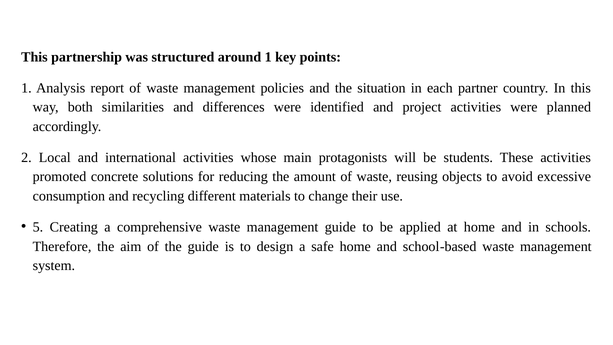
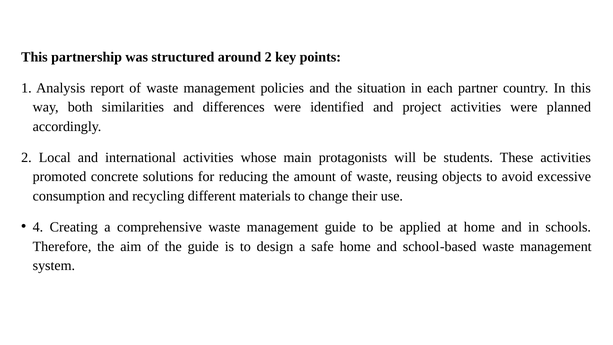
around 1: 1 -> 2
5: 5 -> 4
